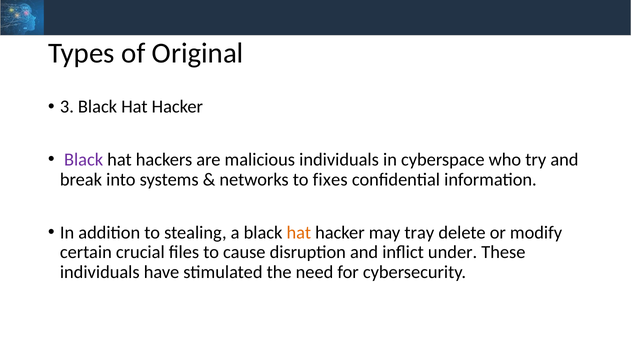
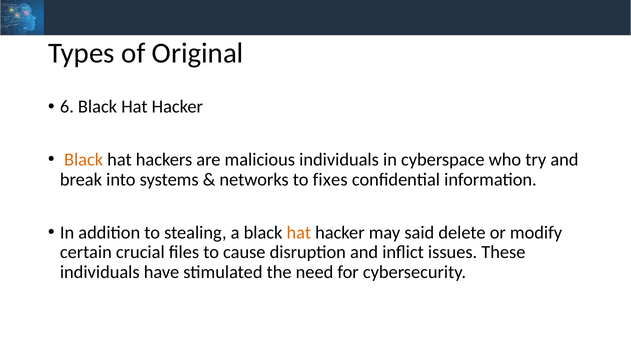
3: 3 -> 6
Black at (84, 160) colour: purple -> orange
tray: tray -> said
under: under -> issues
